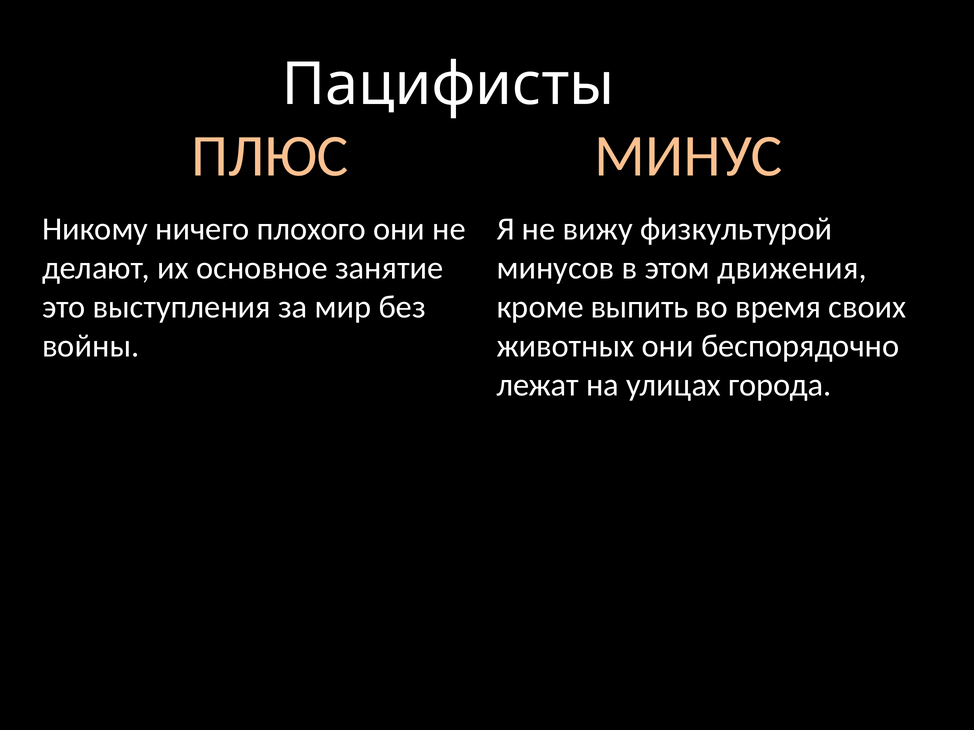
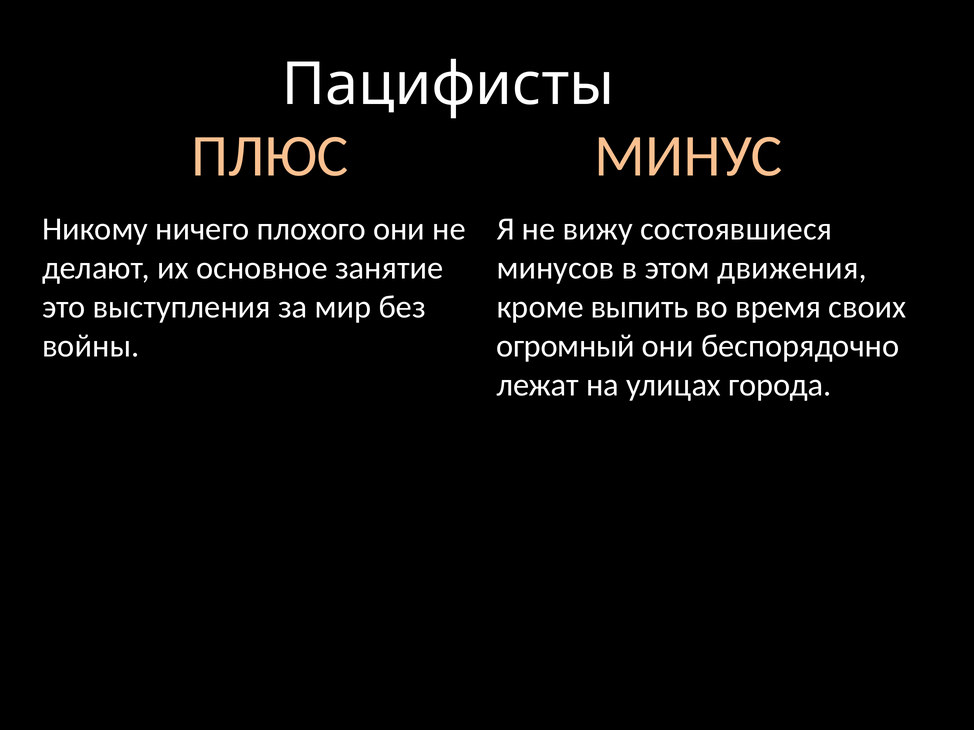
физкультурой: физкультурой -> состоявшиеся
животных: животных -> огромный
